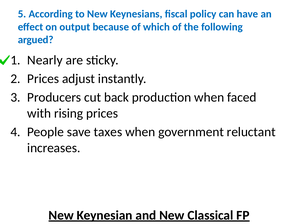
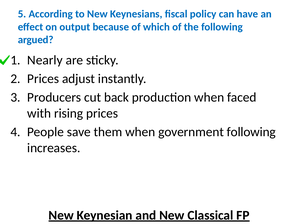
taxes: taxes -> them
government reluctant: reluctant -> following
